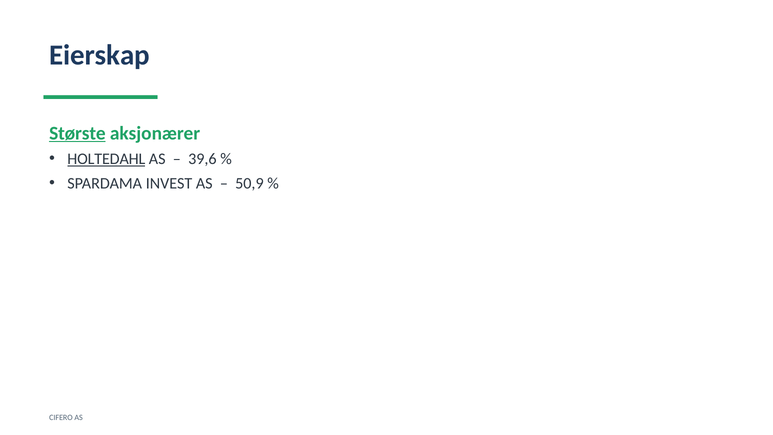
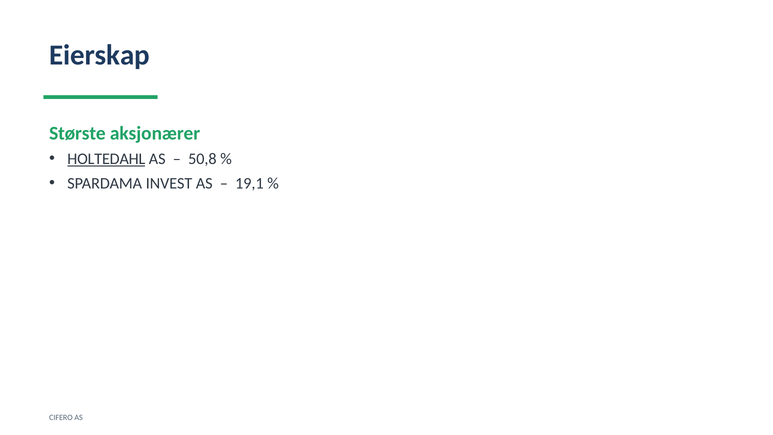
Største underline: present -> none
39,6: 39,6 -> 50,8
50,9: 50,9 -> 19,1
